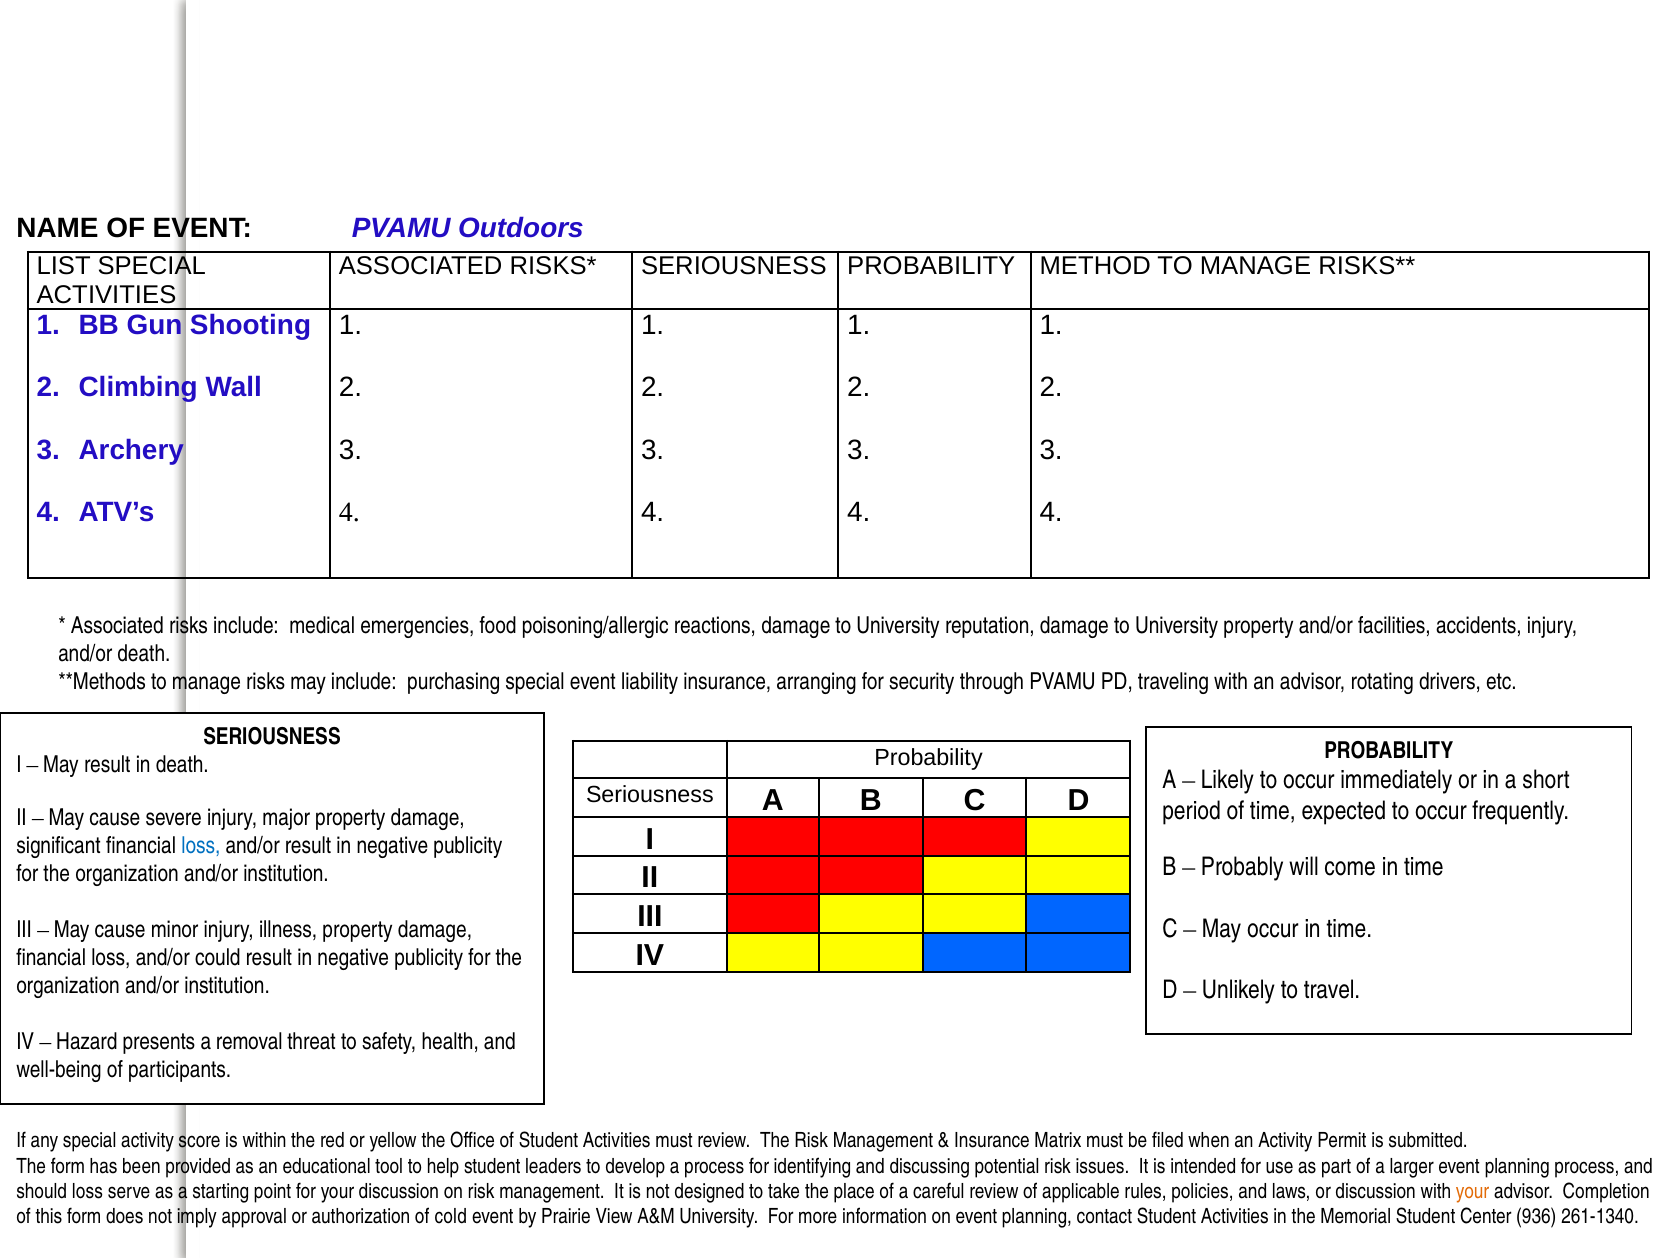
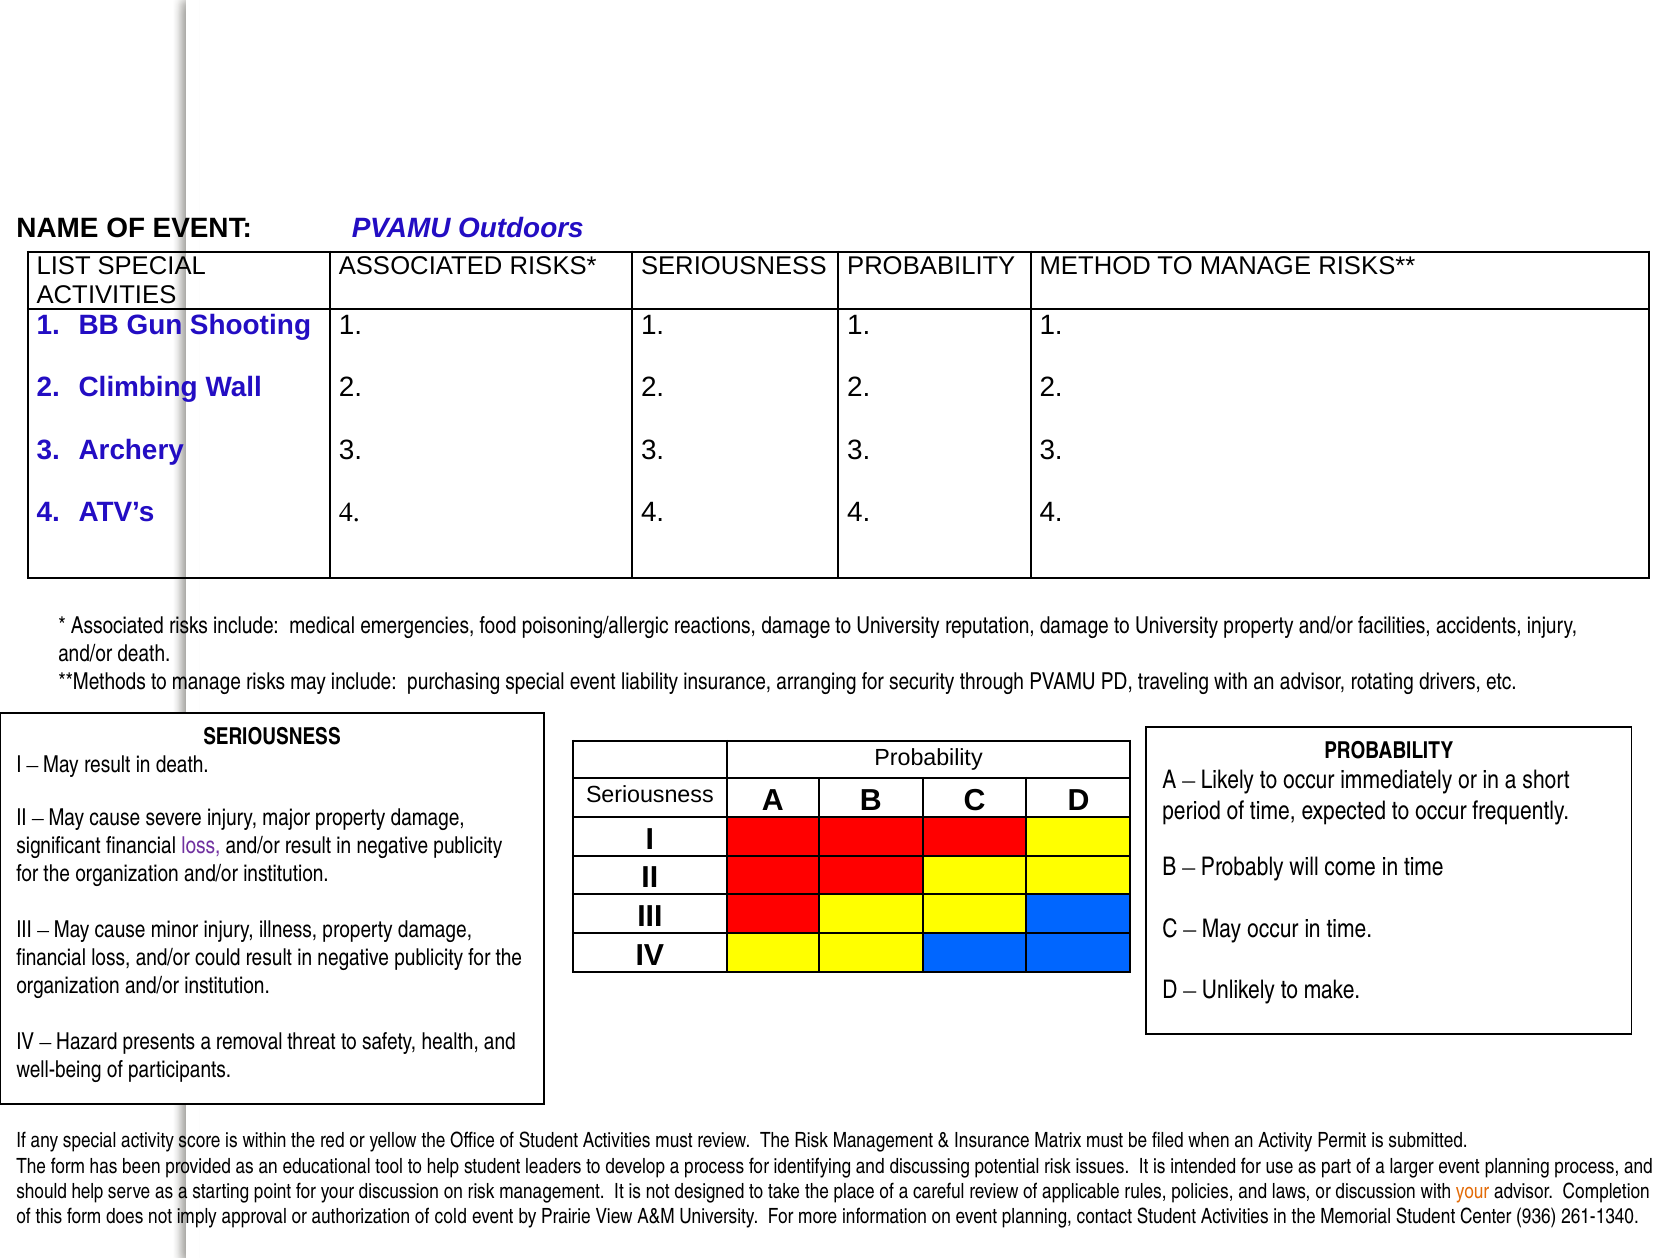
loss at (201, 846) colour: blue -> purple
travel: travel -> make
should loss: loss -> help
